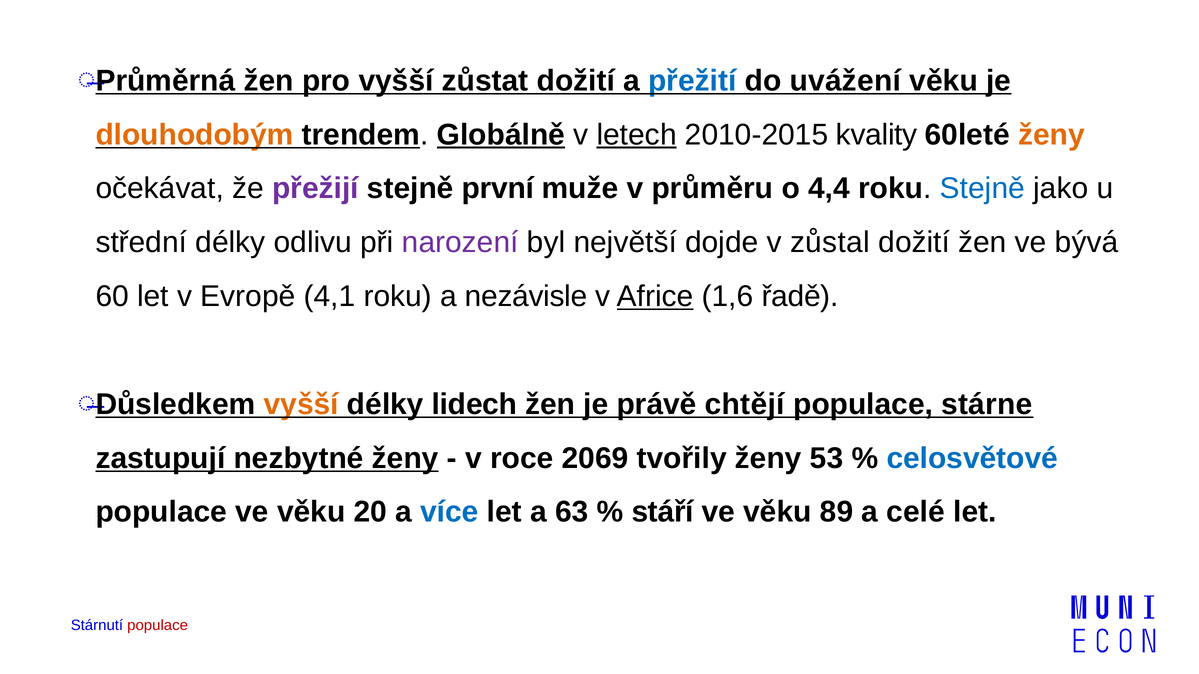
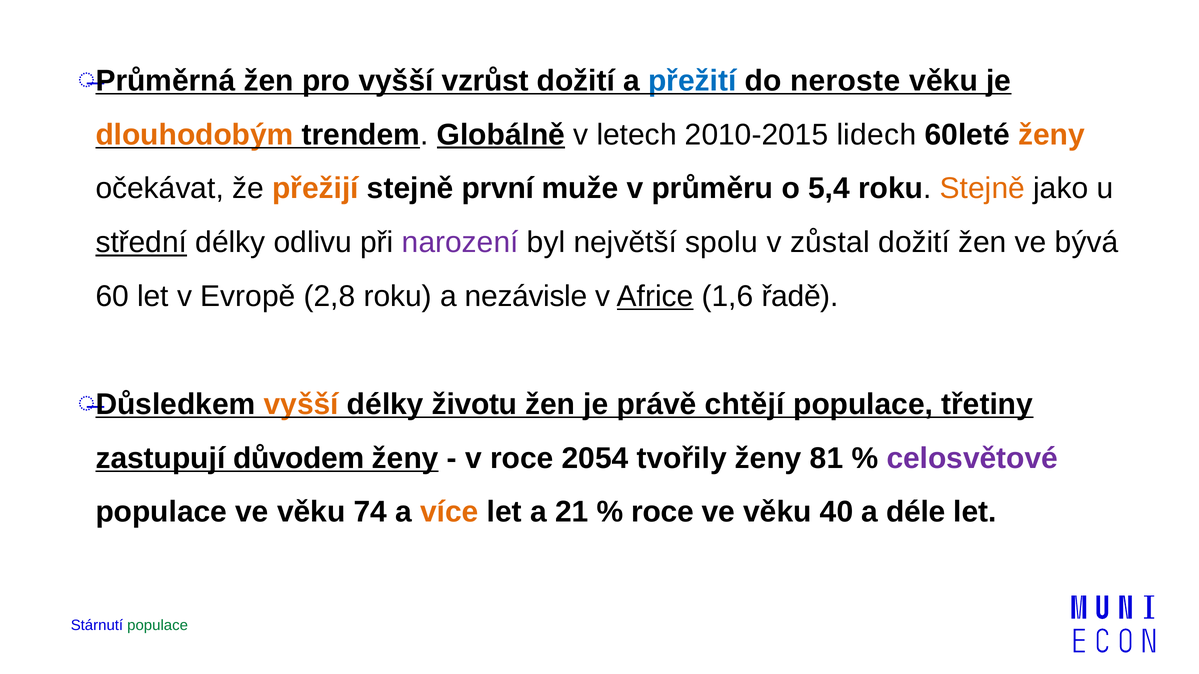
zůstat: zůstat -> vzrůst
uvážení: uvážení -> neroste
letech underline: present -> none
kvality: kvality -> lidech
přežijí colour: purple -> orange
4,4: 4,4 -> 5,4
Stejně at (982, 189) colour: blue -> orange
střední underline: none -> present
dojde: dojde -> spolu
4,1: 4,1 -> 2,8
lidech: lidech -> životu
stárne: stárne -> třetiny
nezbytné: nezbytné -> důvodem
2069: 2069 -> 2054
53: 53 -> 81
celosvětové colour: blue -> purple
20: 20 -> 74
více colour: blue -> orange
63: 63 -> 21
stáří at (663, 512): stáří -> roce
89: 89 -> 40
celé: celé -> déle
populace at (158, 626) colour: red -> green
